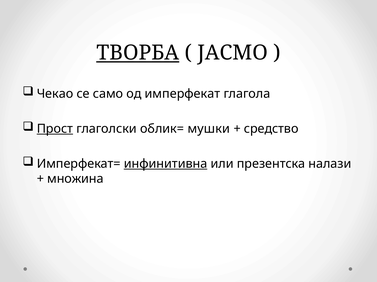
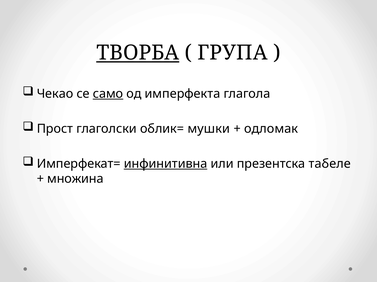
ЈАСМО: ЈАСМО -> ГРУПА
само underline: none -> present
имперфекат: имперфекат -> имперфекта
Прост underline: present -> none
средство: средство -> одломак
налази: налази -> табеле
